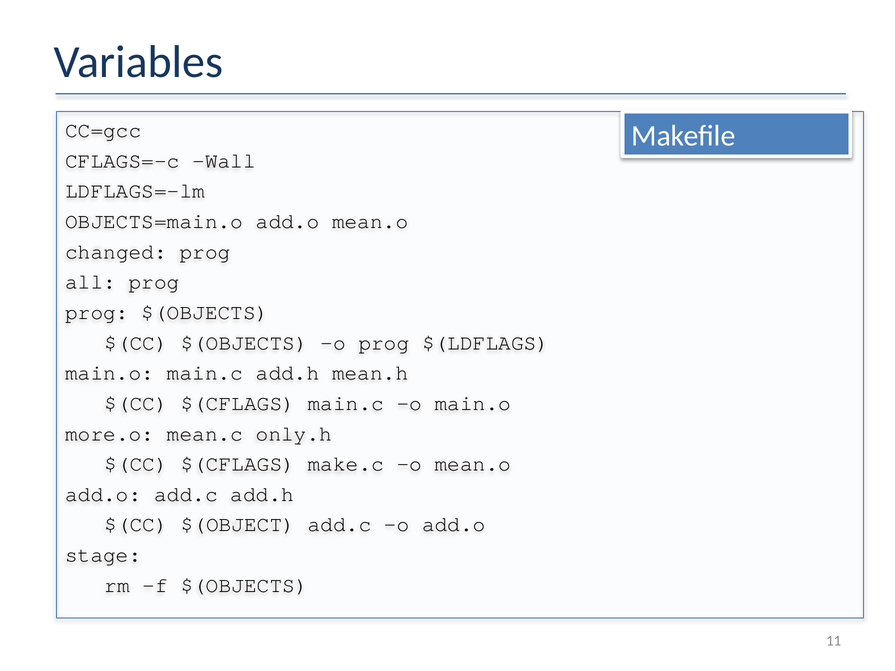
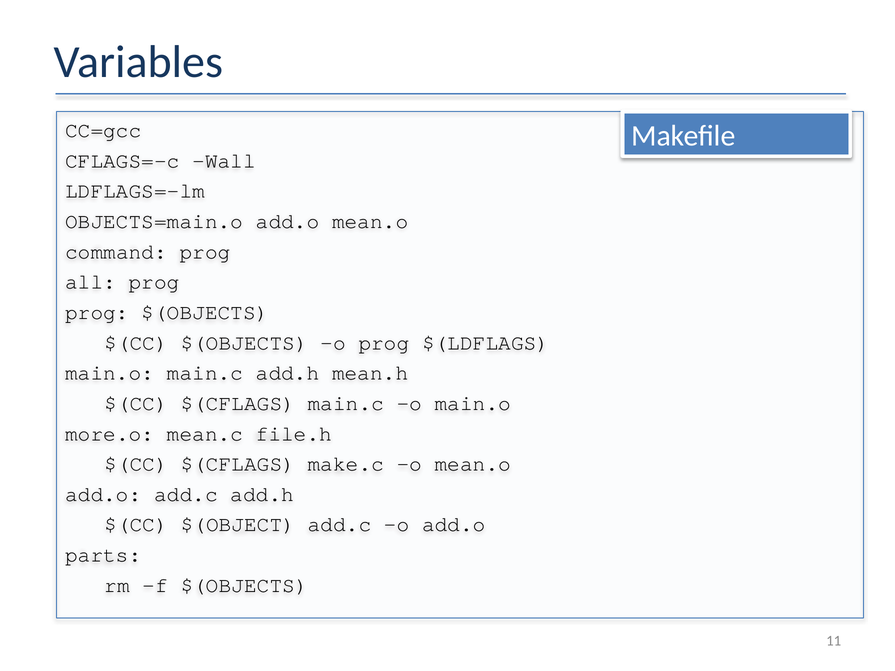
changed: changed -> command
only.h: only.h -> file.h
stage: stage -> parts
